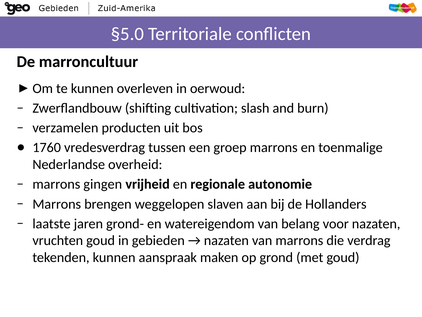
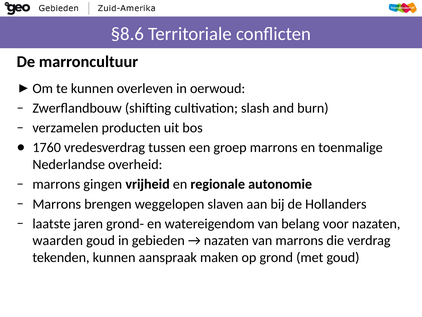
§5.0: §5.0 -> §8.6
vruchten: vruchten -> waarden
